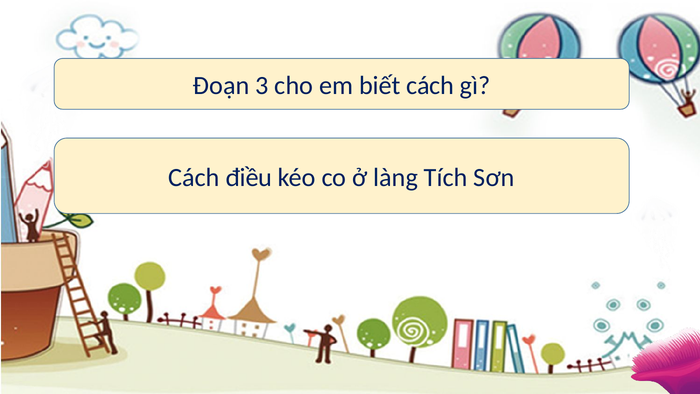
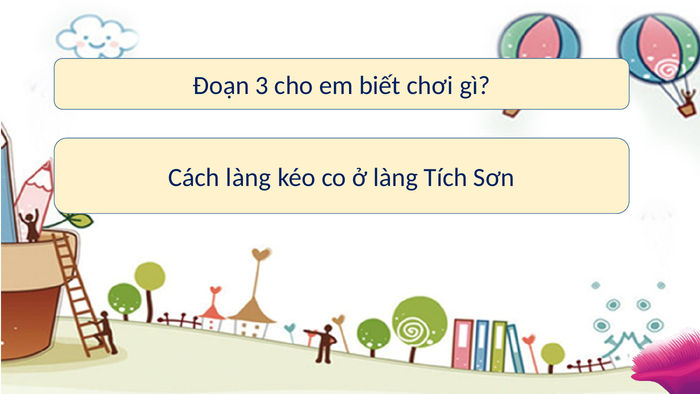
biết cách: cách -> chơi
Cách điều: điều -> làng
